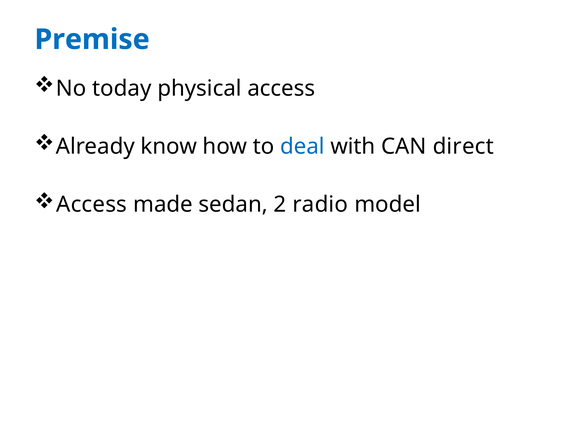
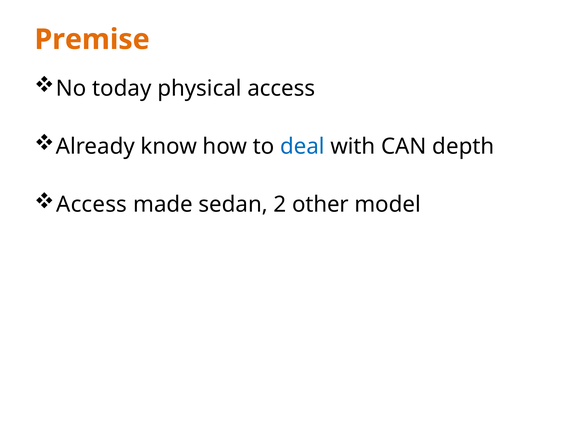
Premise colour: blue -> orange
direct: direct -> depth
radio: radio -> other
